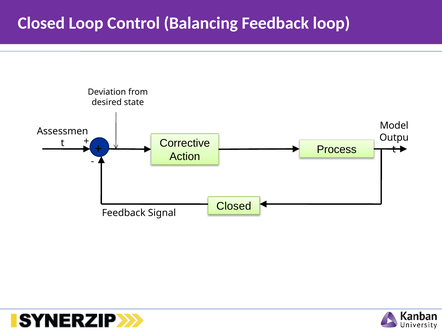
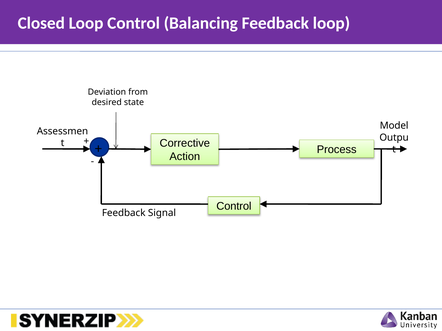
Closed at (234, 207): Closed -> Control
